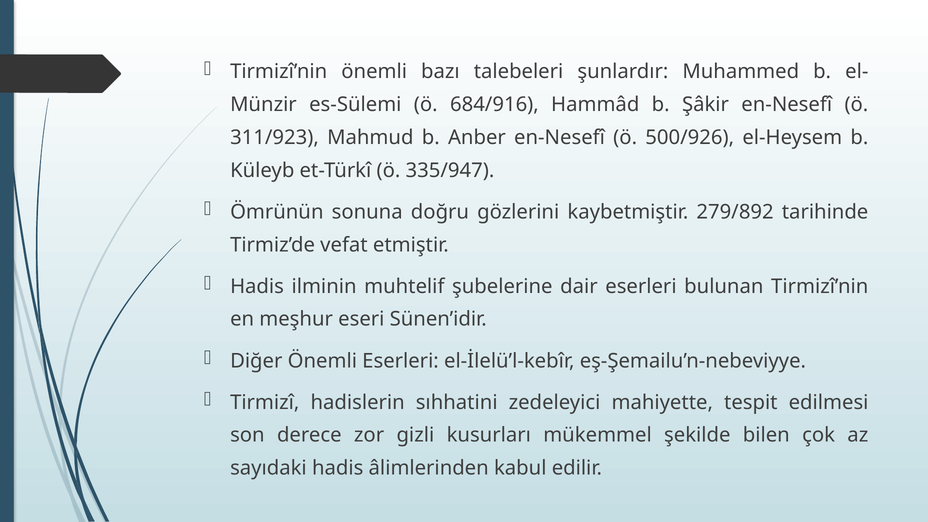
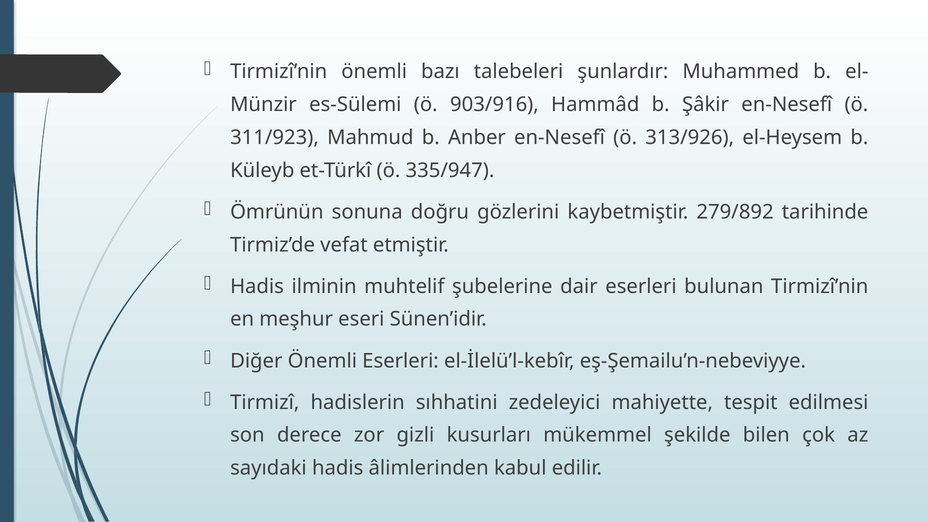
684/916: 684/916 -> 903/916
500/926: 500/926 -> 313/926
